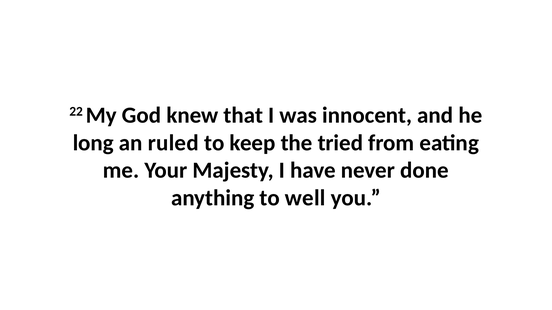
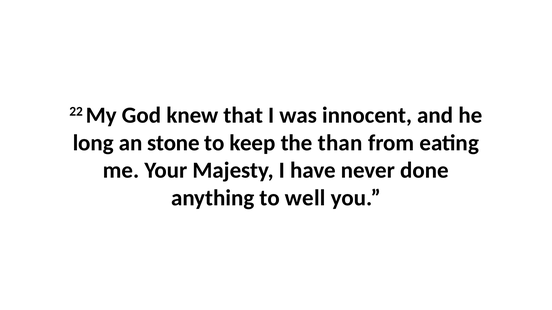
ruled: ruled -> stone
tried: tried -> than
